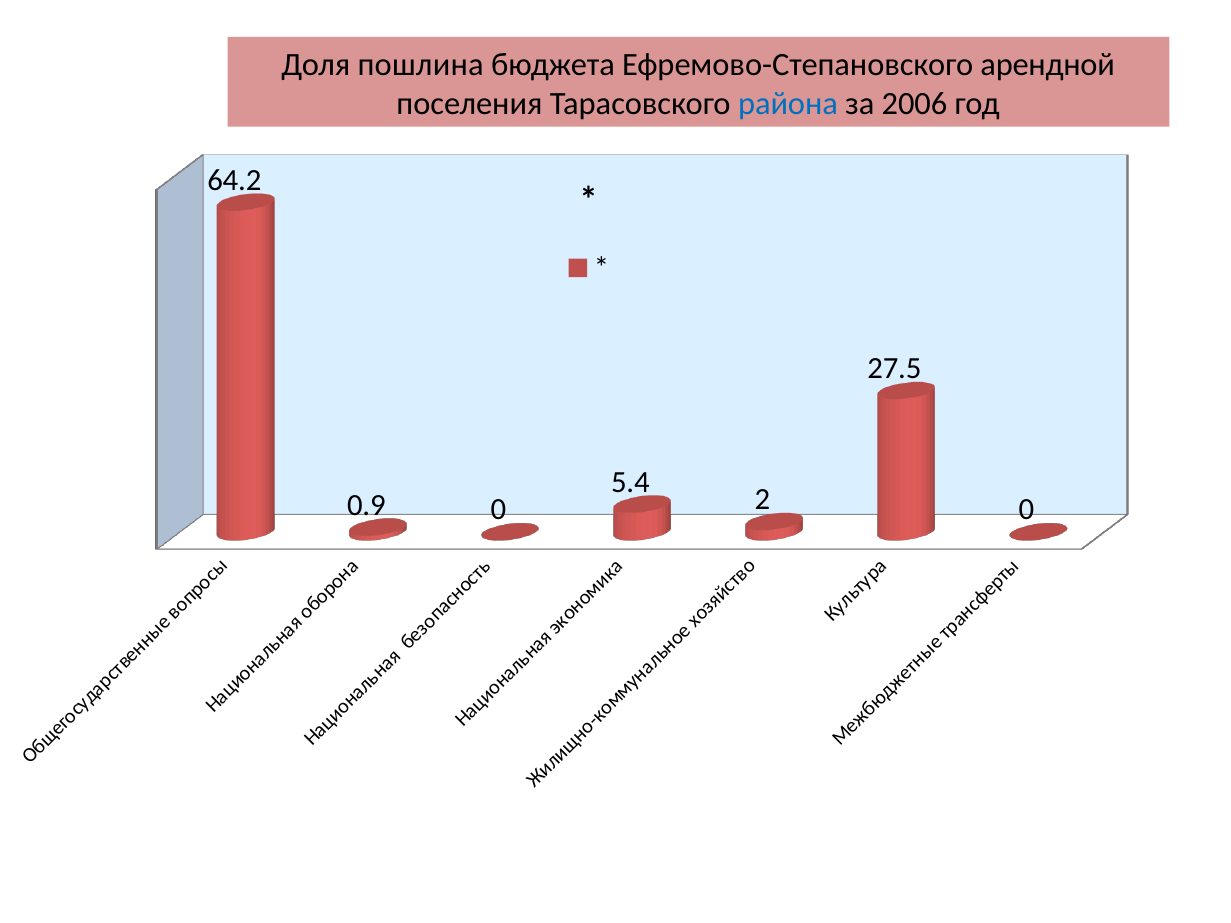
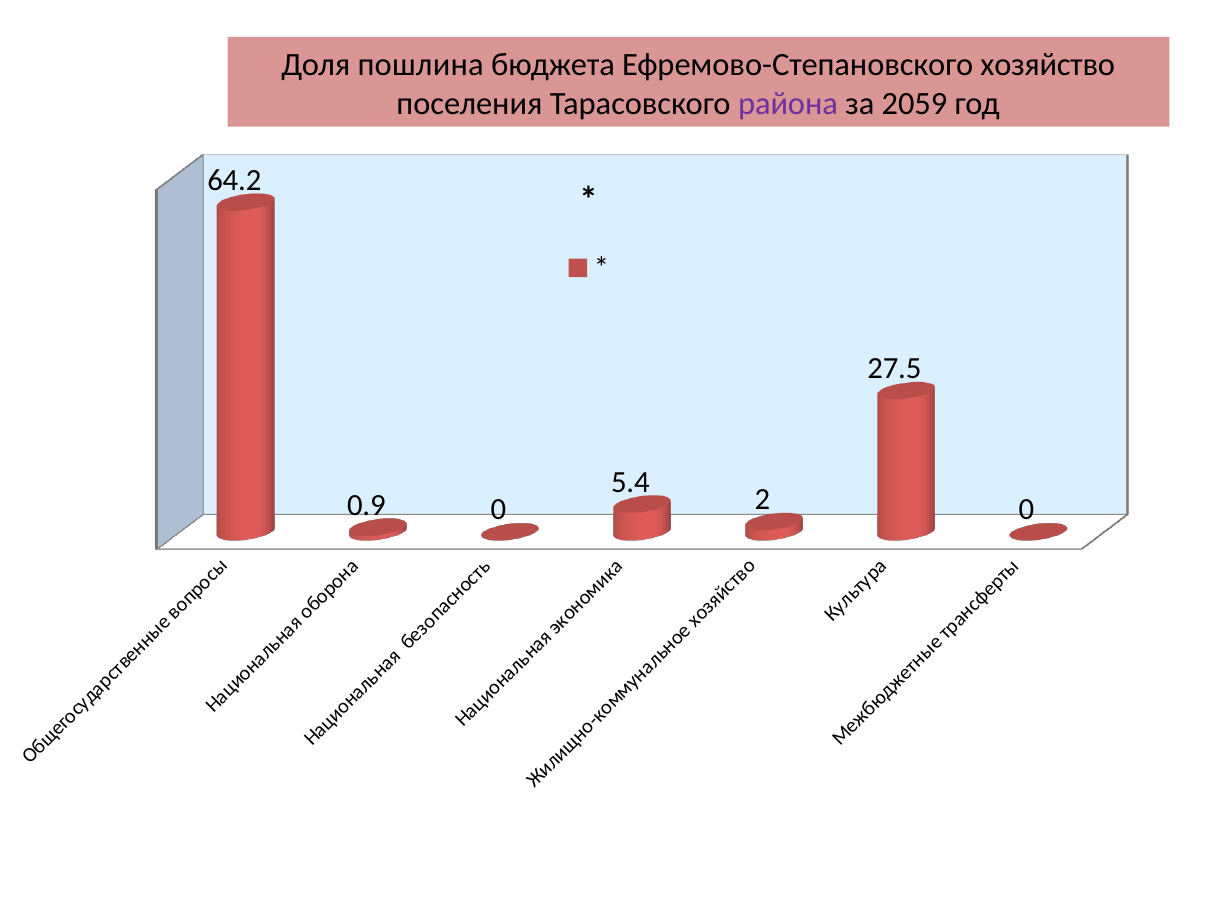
арендной: арендной -> хозяйство
района colour: blue -> purple
2006: 2006 -> 2059
